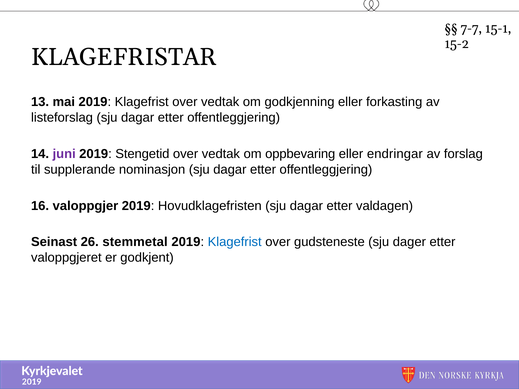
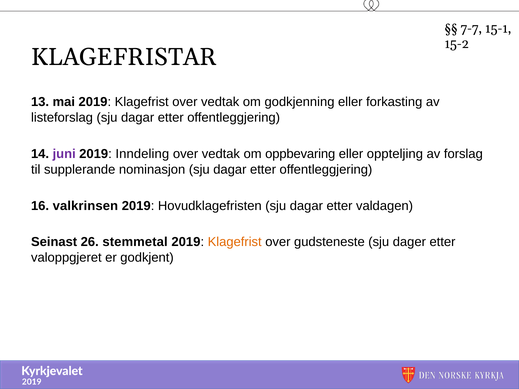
Stengetid: Stengetid -> Inndeling
endringar: endringar -> oppteljing
valoppgjer: valoppgjer -> valkrinsen
Klagefrist at (235, 242) colour: blue -> orange
